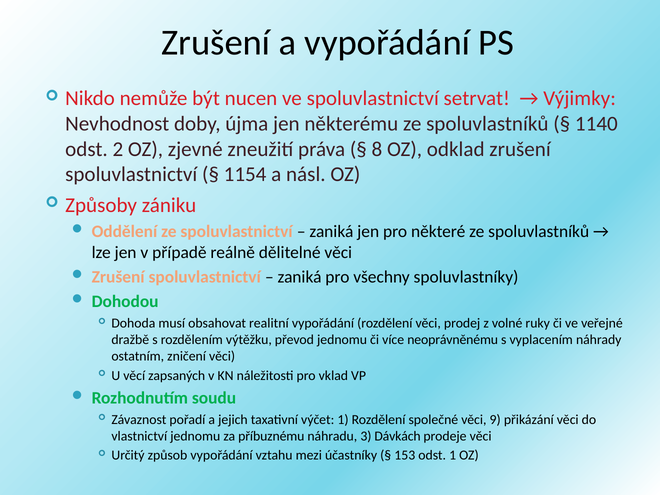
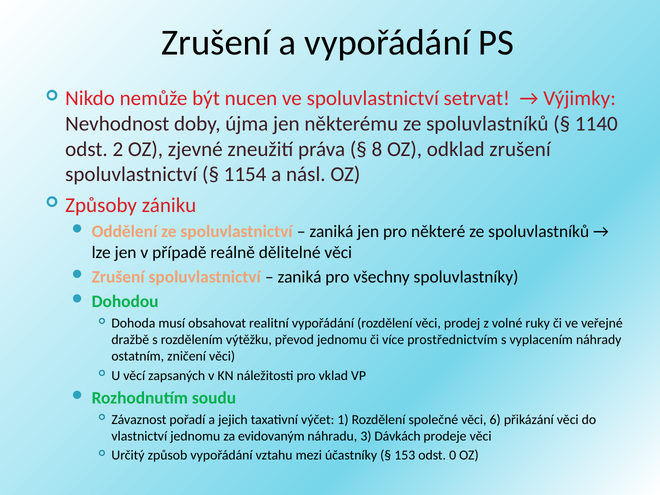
neoprávněnému: neoprávněnému -> prostřednictvím
9: 9 -> 6
příbuznému: příbuznému -> evidovaným
odst 1: 1 -> 0
